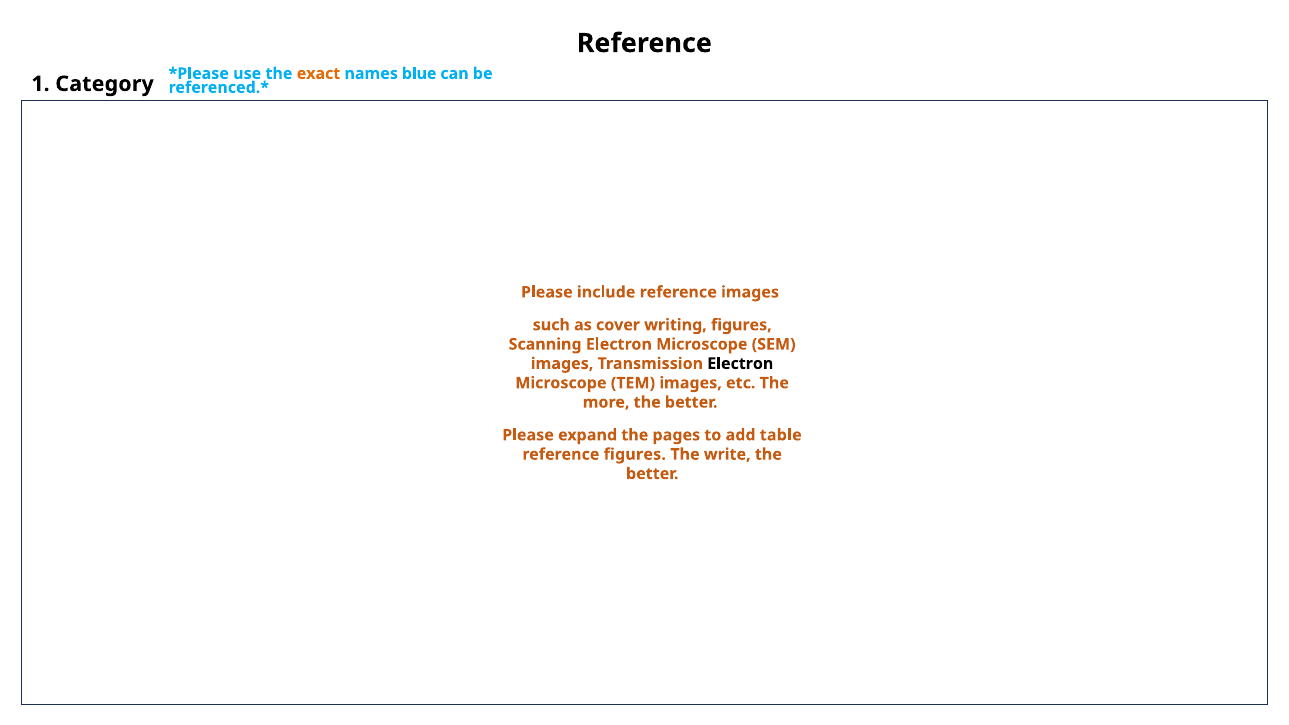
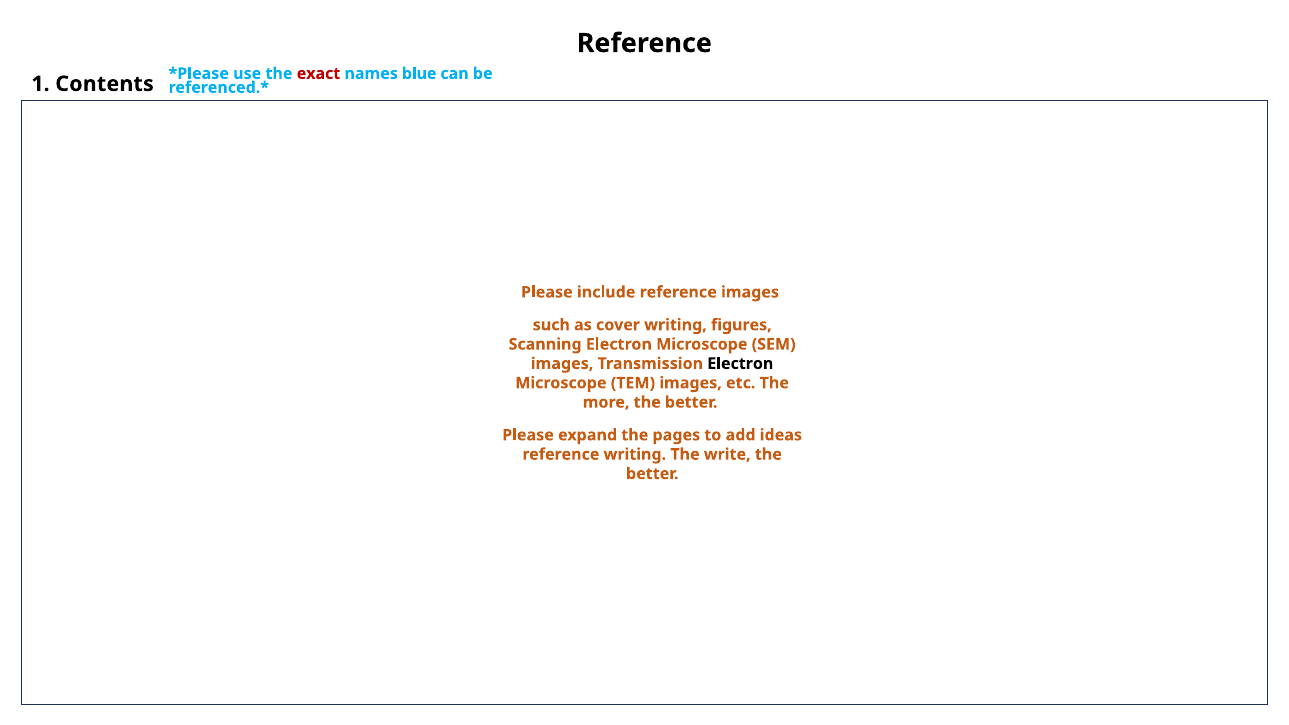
exact colour: orange -> red
Category: Category -> Contents
table: table -> ideas
reference figures: figures -> writing
